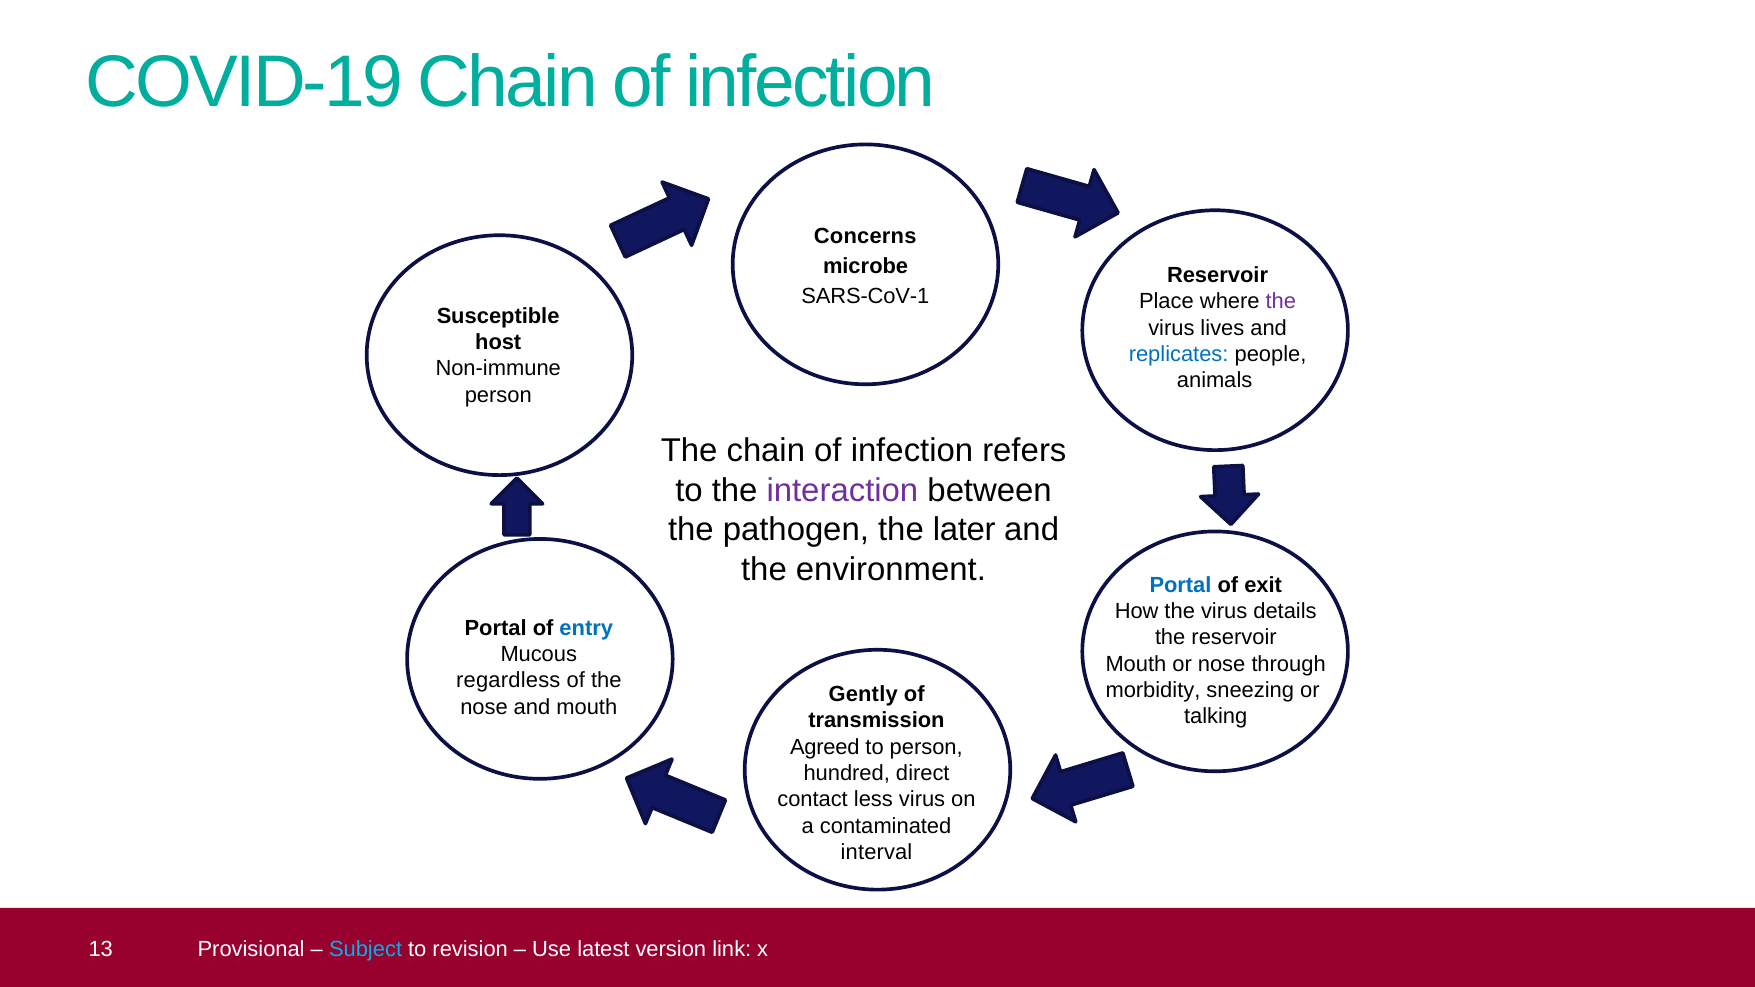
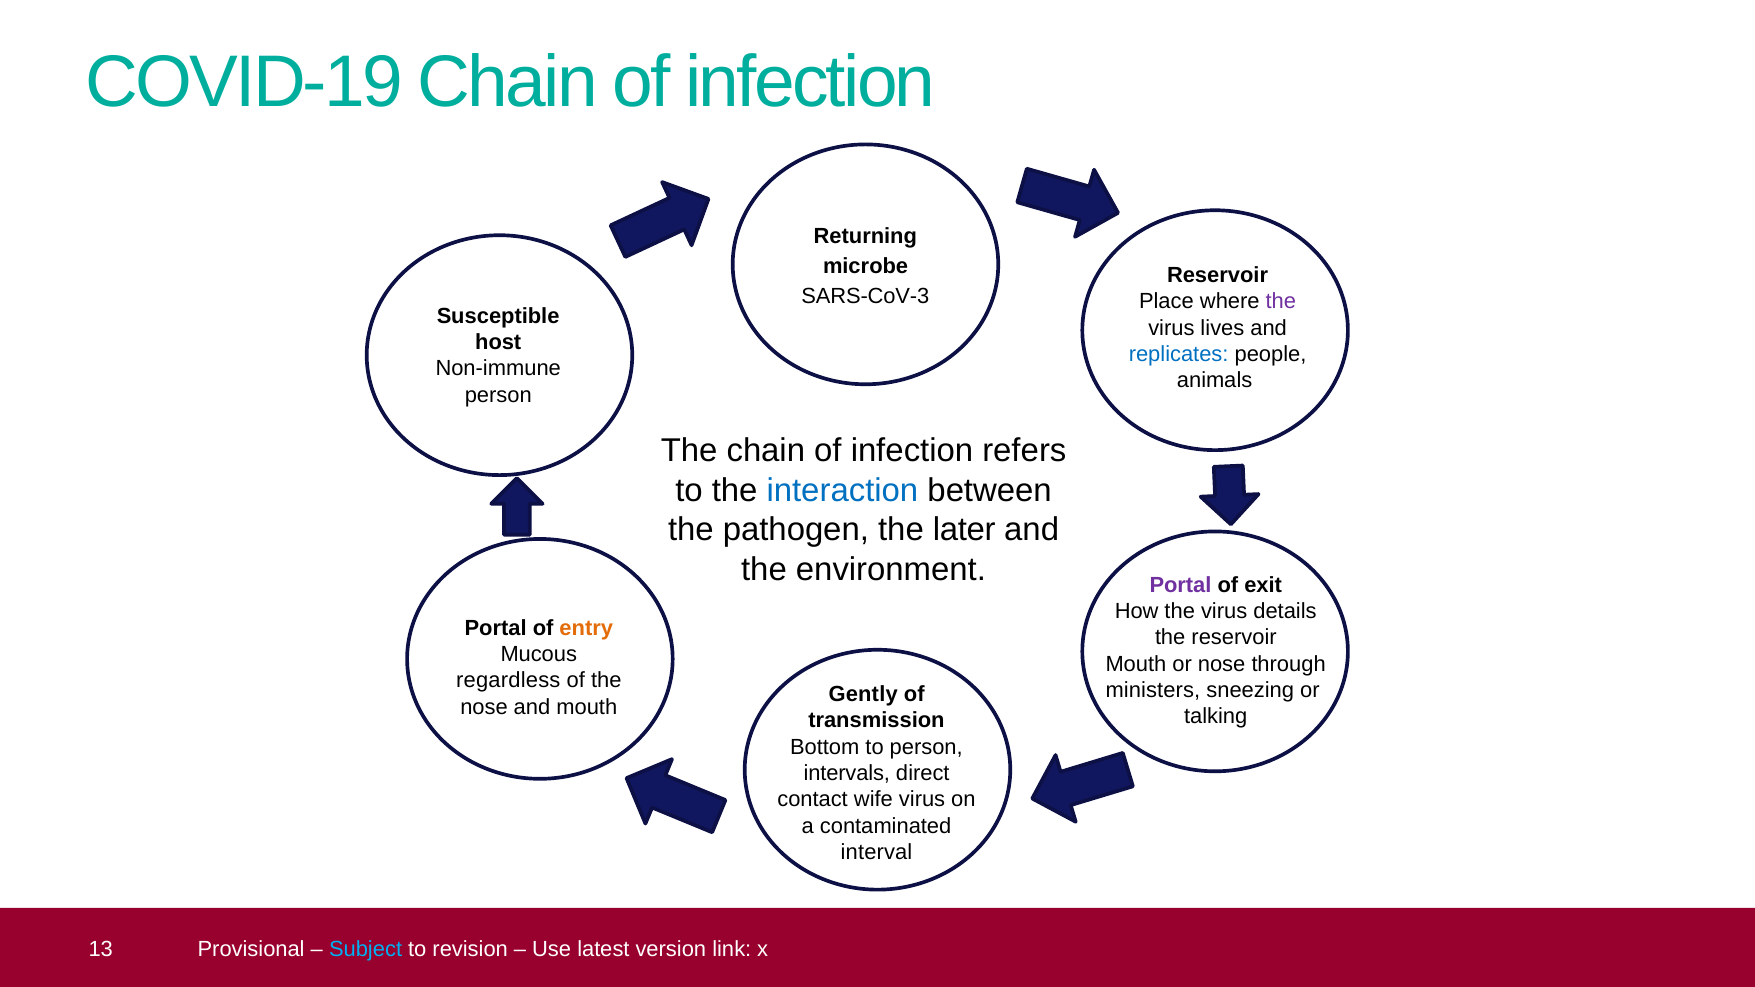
Concerns: Concerns -> Returning
SARS-CoV-1: SARS-CoV-1 -> SARS-CoV-3
interaction colour: purple -> blue
Portal at (1181, 585) colour: blue -> purple
entry colour: blue -> orange
morbidity: morbidity -> ministers
Agreed: Agreed -> Bottom
hundred: hundred -> intervals
less: less -> wife
